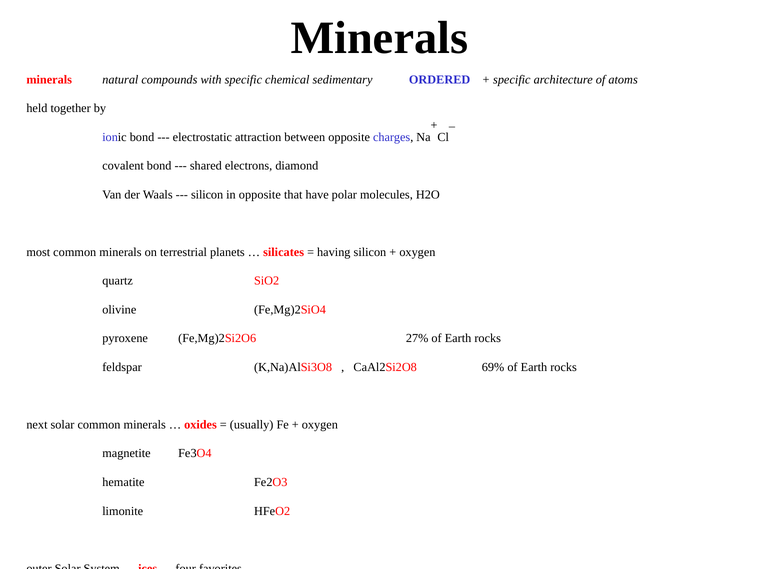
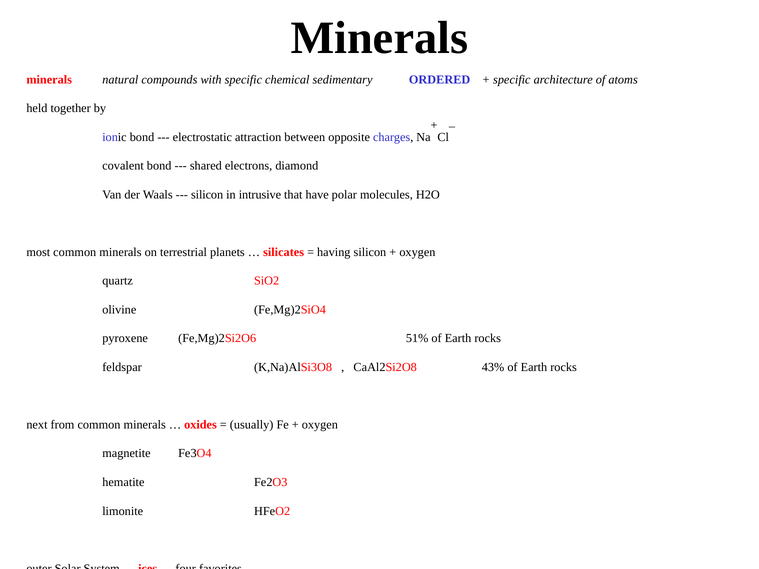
in opposite: opposite -> intrusive
27%: 27% -> 51%
69%: 69% -> 43%
next solar: solar -> from
